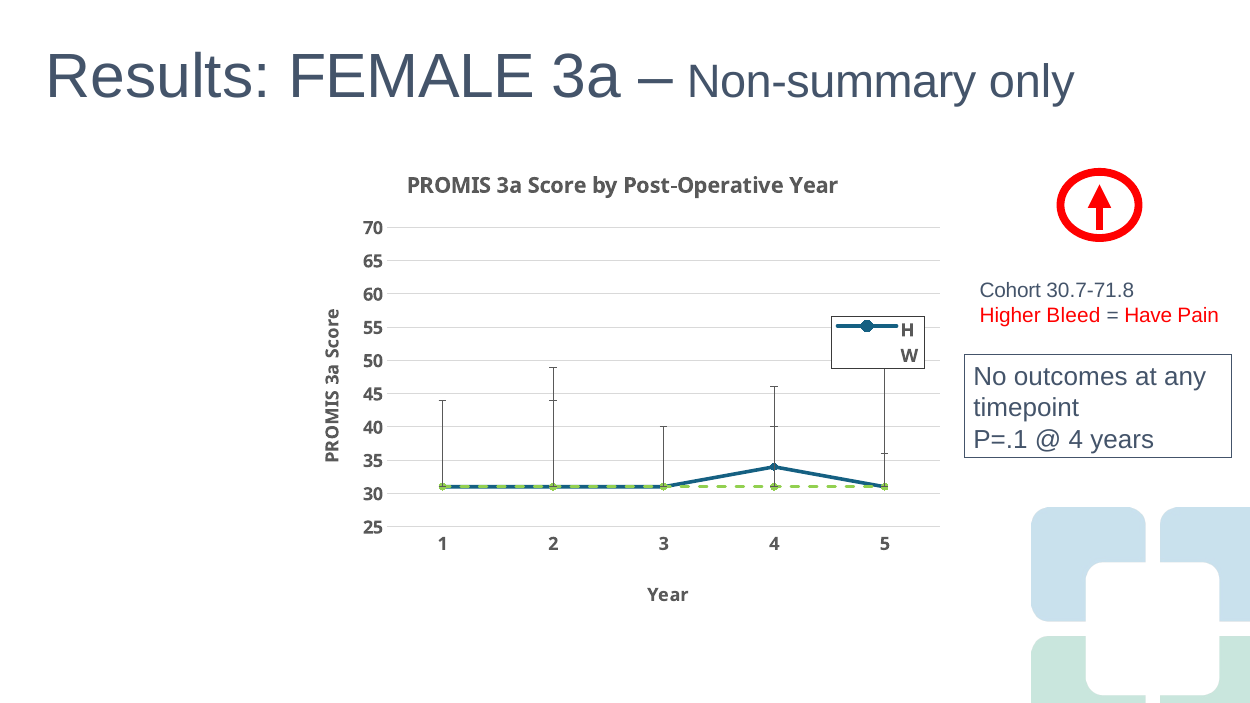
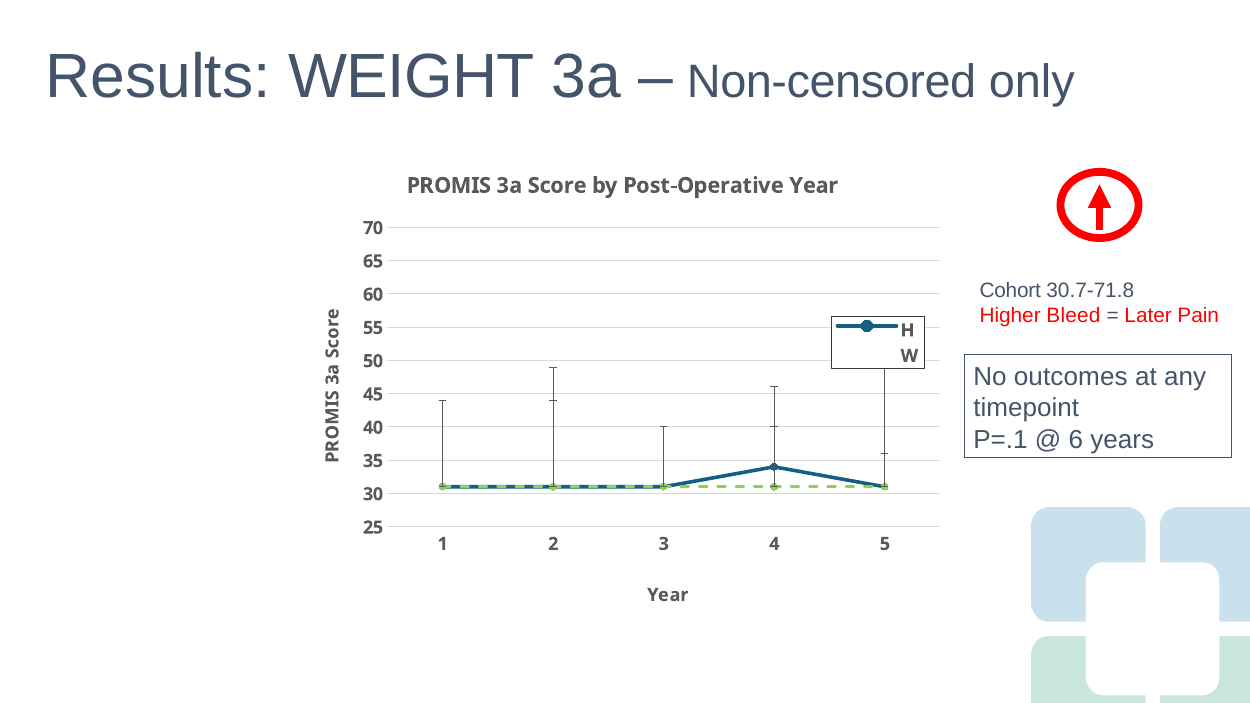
FEMALE: FEMALE -> WEIGHT
Non-summary: Non-summary -> Non-censored
Have: Have -> Later
4 at (1076, 439): 4 -> 6
